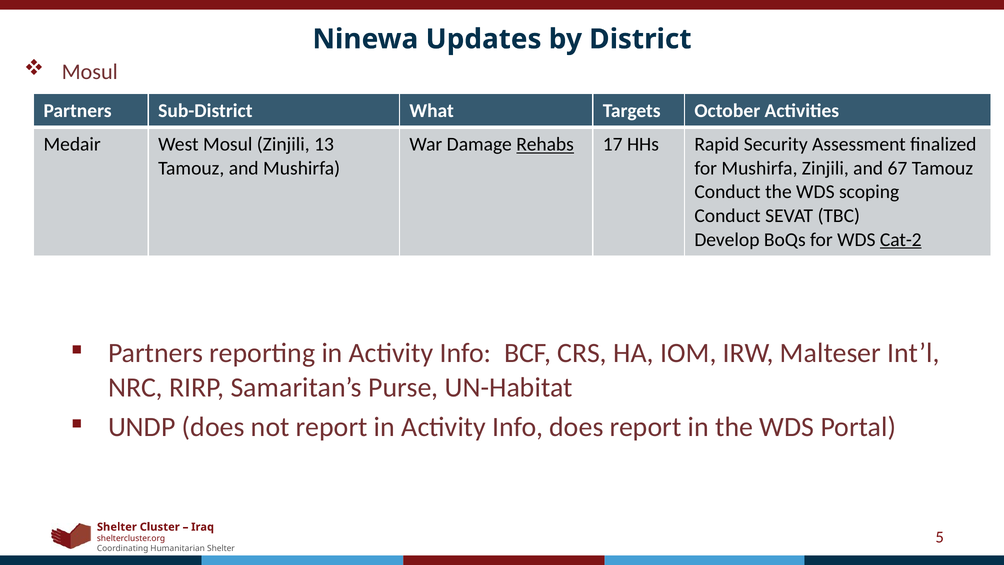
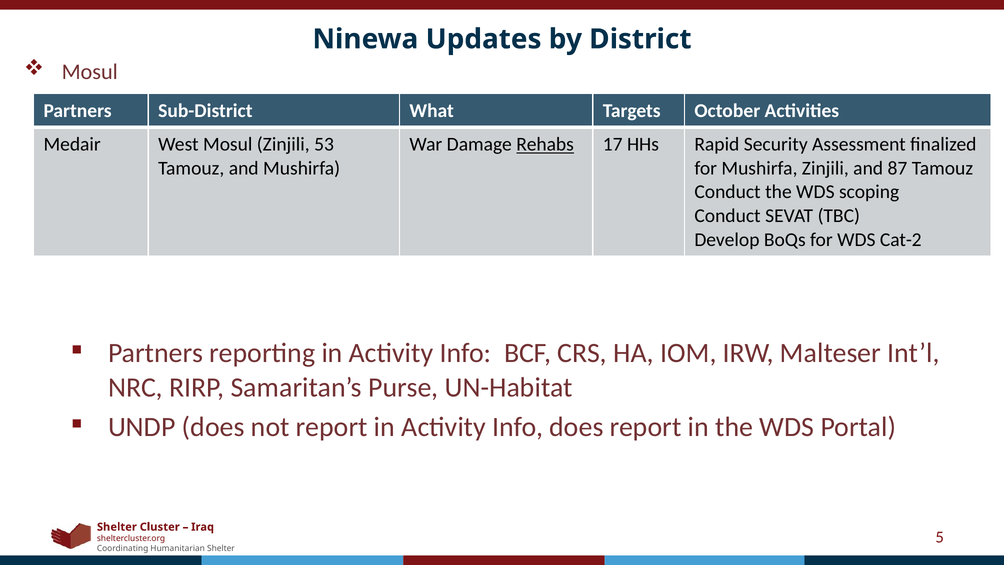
13: 13 -> 53
67: 67 -> 87
Cat-2 underline: present -> none
